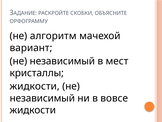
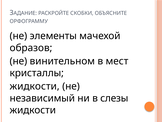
алгоритм: алгоритм -> элементы
вариант: вариант -> образов
независимый at (62, 61): независимый -> винительном
вовсе: вовсе -> слезы
